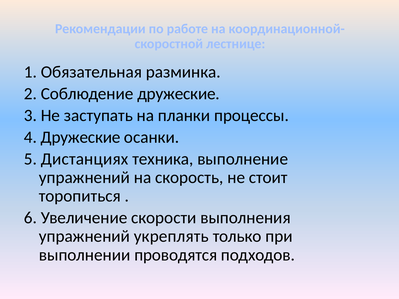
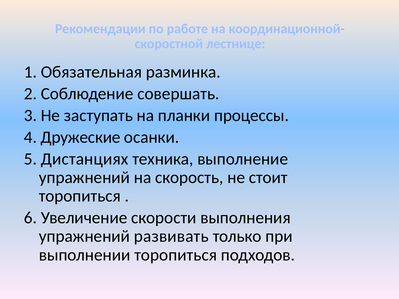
Соблюдение дружеские: дружеские -> совершать
укреплять: укреплять -> развивать
выполнении проводятся: проводятся -> торопиться
